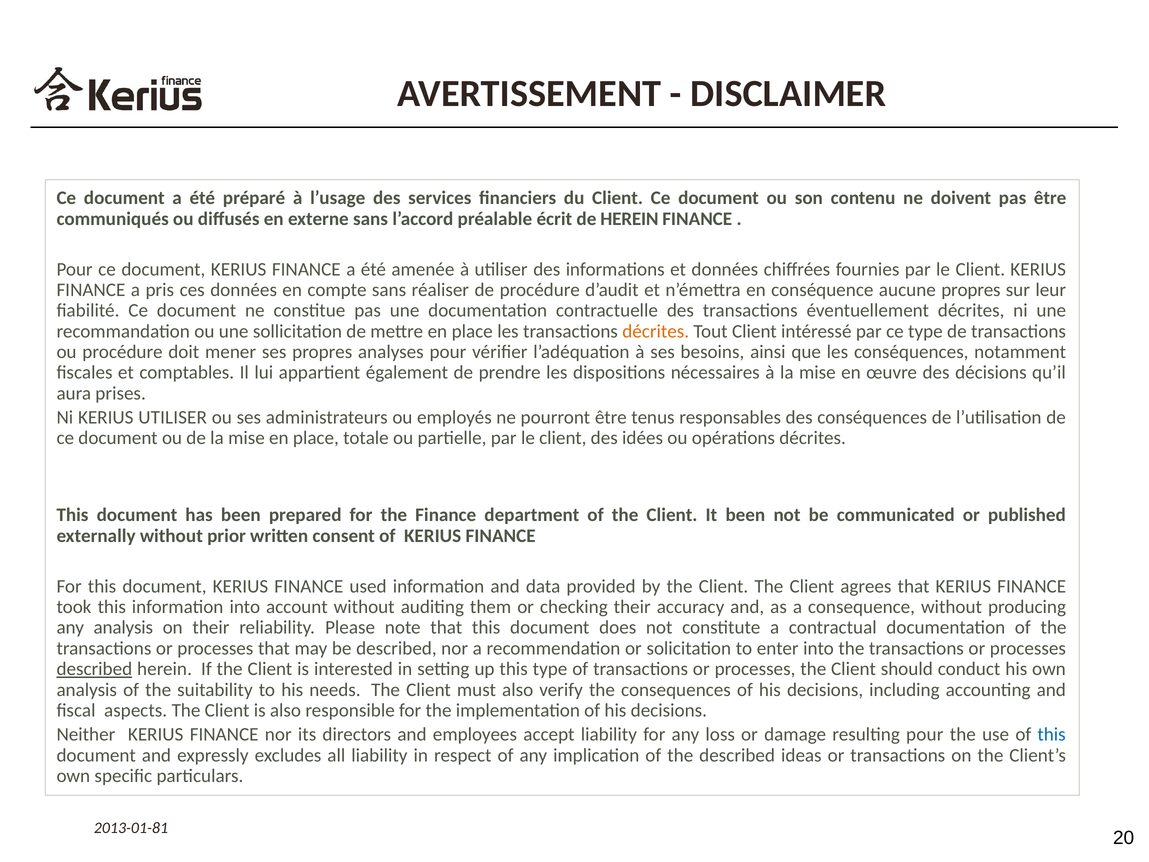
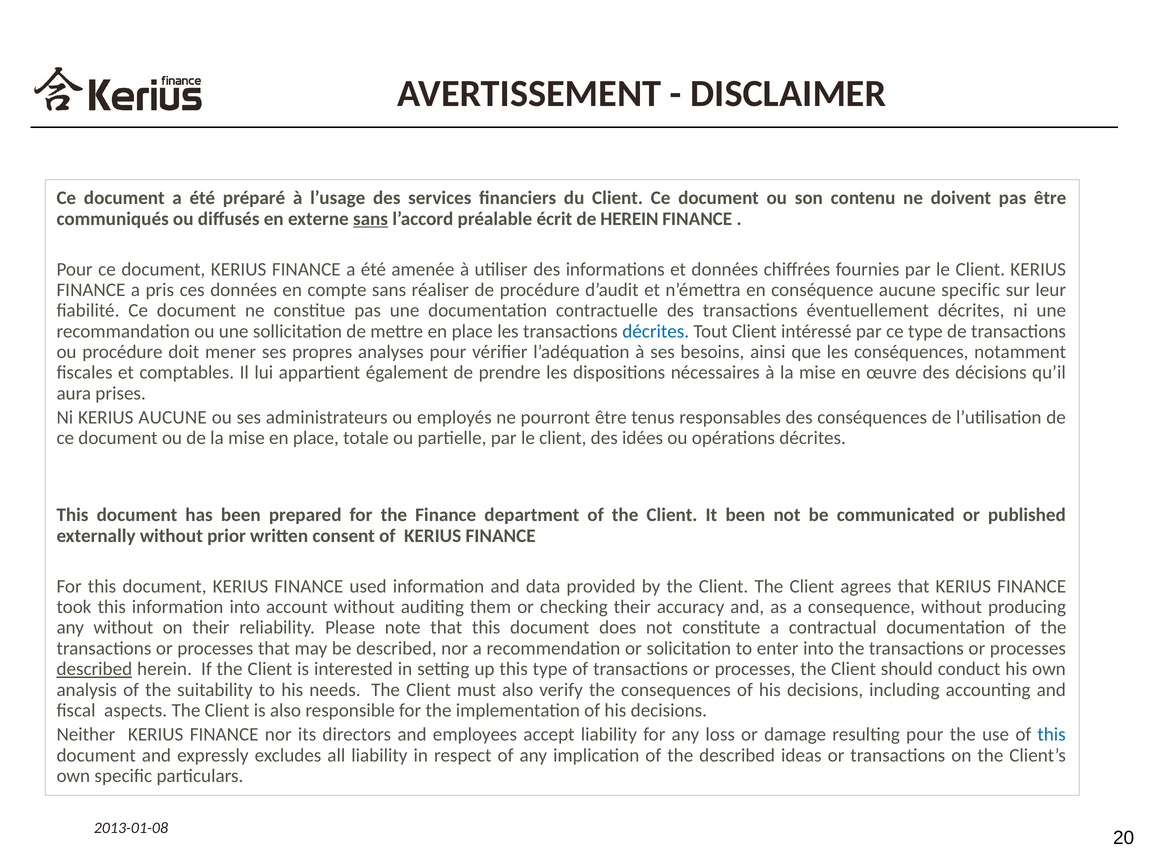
sans at (371, 219) underline: none -> present
aucune propres: propres -> specific
décrites at (656, 331) colour: orange -> blue
KERIUS UTILISER: UTILISER -> AUCUNE
any analysis: analysis -> without
2013-01-81: 2013-01-81 -> 2013-01-08
